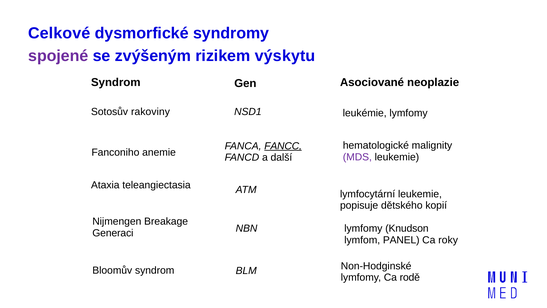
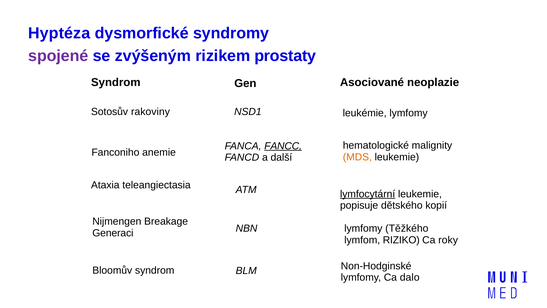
Celkové: Celkové -> Hyptéza
výskytu: výskytu -> prostaty
MDS colour: purple -> orange
lymfocytární underline: none -> present
Knudson: Knudson -> Těžkého
PANEL: PANEL -> RIZIKO
rodě: rodě -> dalo
